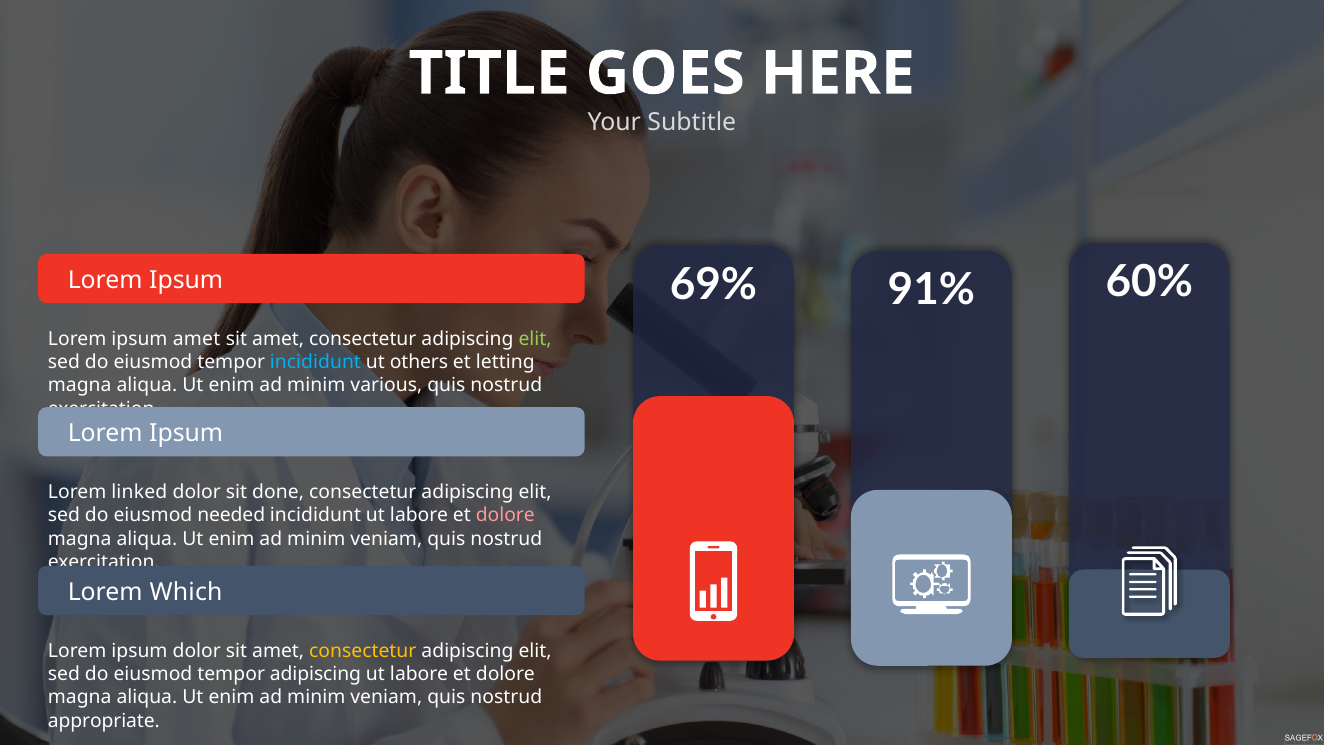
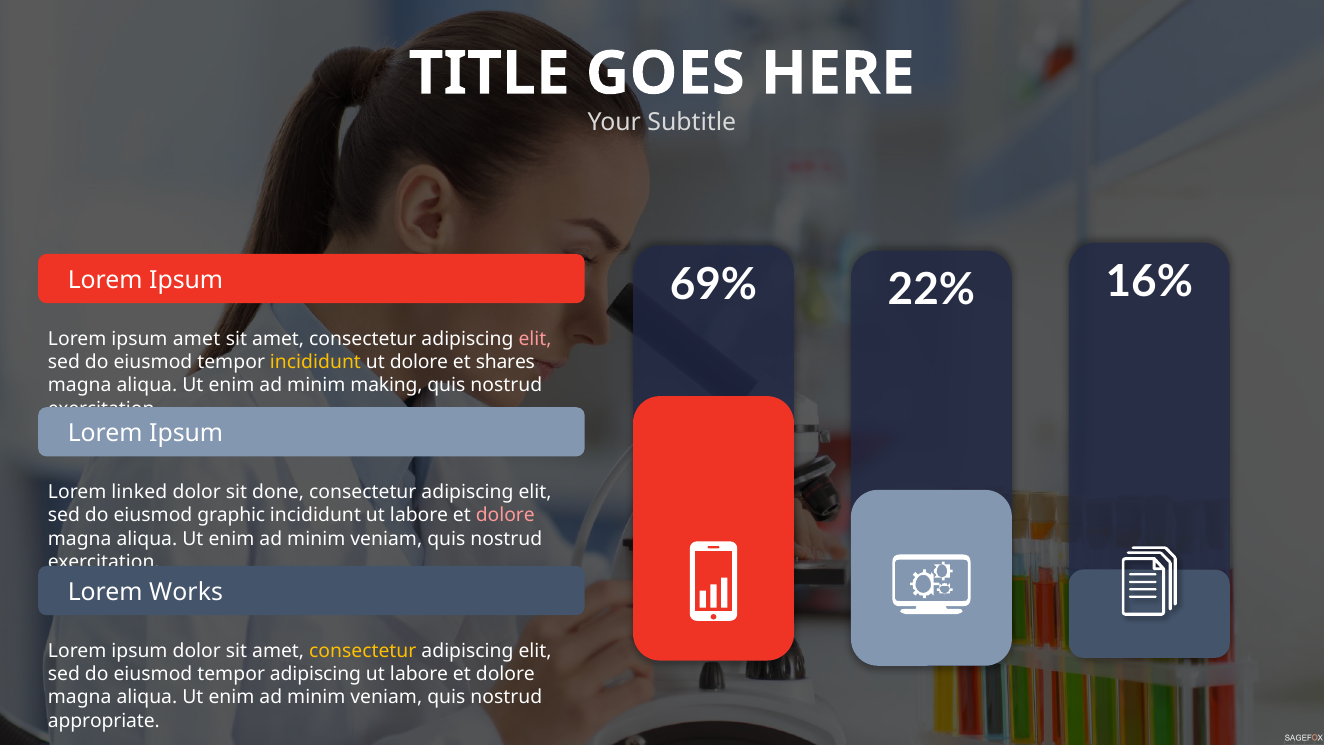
60%: 60% -> 16%
91%: 91% -> 22%
elit at (535, 339) colour: light green -> pink
incididunt at (315, 362) colour: light blue -> yellow
ut others: others -> dolore
letting: letting -> shares
various: various -> making
needed: needed -> graphic
Which: Which -> Works
